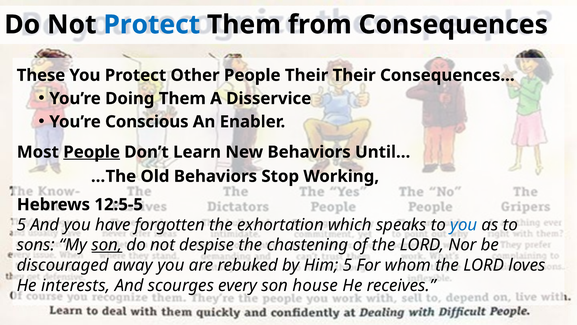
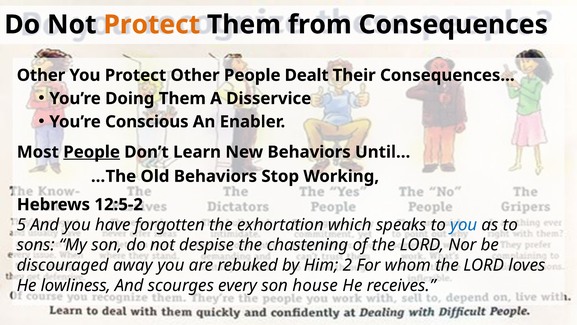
Protect at (152, 25) colour: blue -> orange
These at (41, 75): These -> Other
People Their: Their -> Dealt
12:5-5: 12:5-5 -> 12:5-2
son at (107, 245) underline: present -> none
Him 5: 5 -> 2
interests: interests -> lowliness
